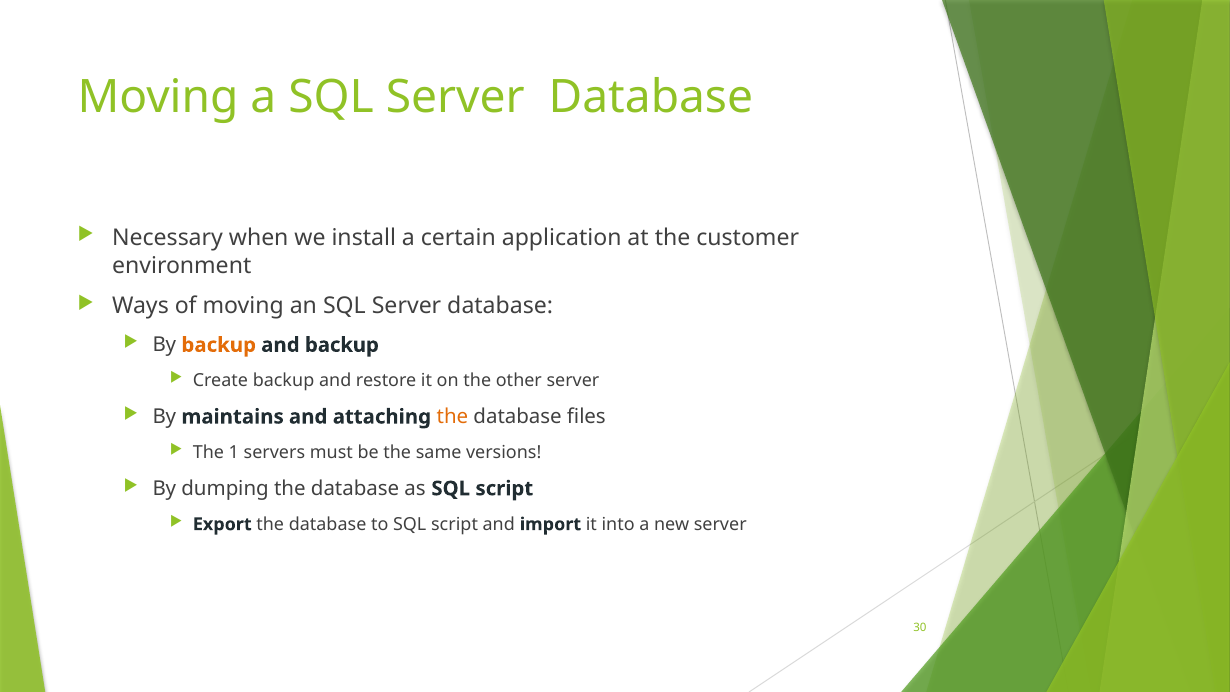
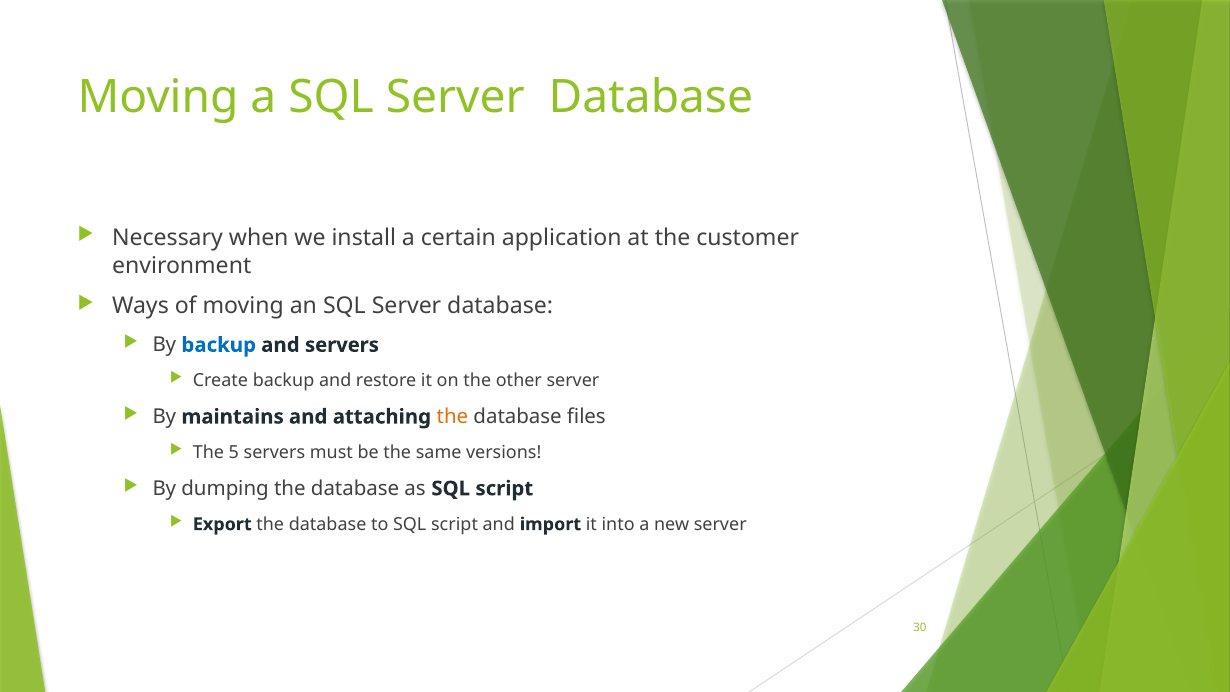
backup at (219, 345) colour: orange -> blue
and backup: backup -> servers
1: 1 -> 5
